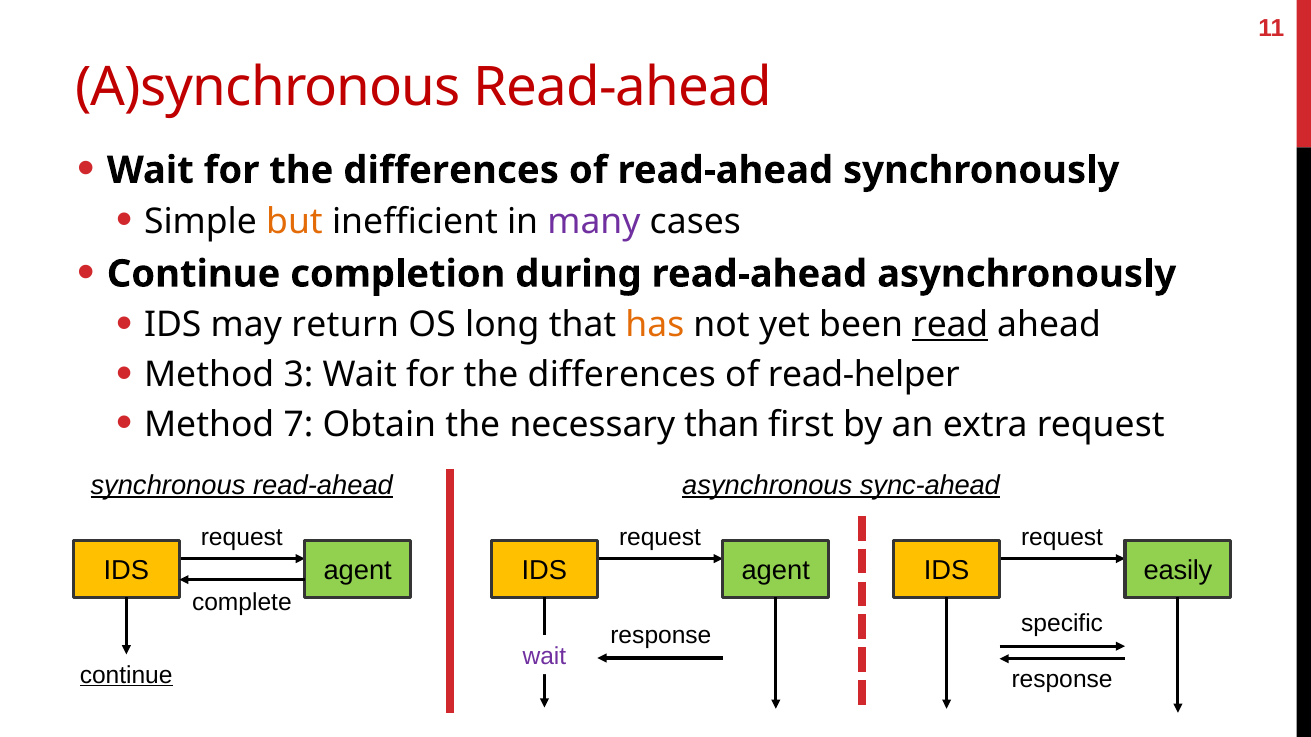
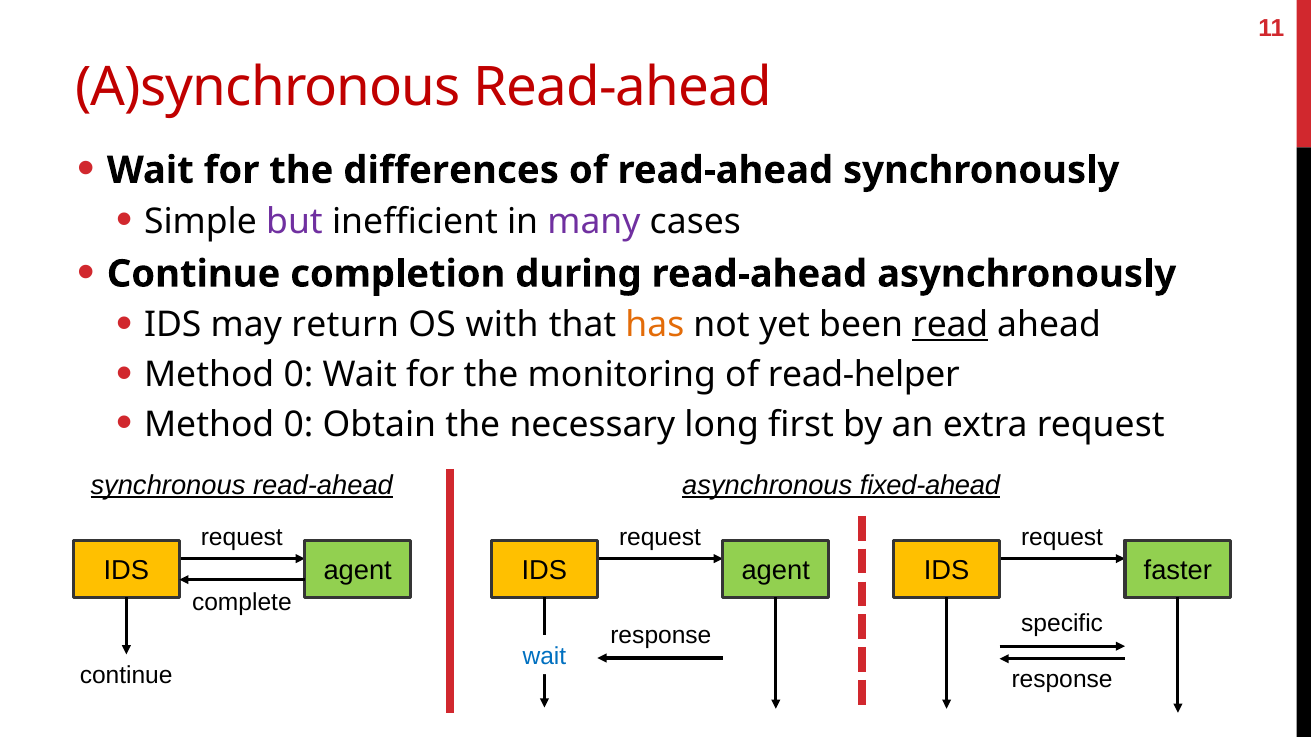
but colour: orange -> purple
long: long -> with
3 at (298, 375): 3 -> 0
differences at (622, 375): differences -> monitoring
7 at (298, 425): 7 -> 0
than: than -> long
sync-ahead: sync-ahead -> fixed-ahead
easily: easily -> faster
wait at (544, 657) colour: purple -> blue
continue at (126, 676) underline: present -> none
